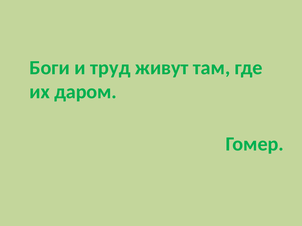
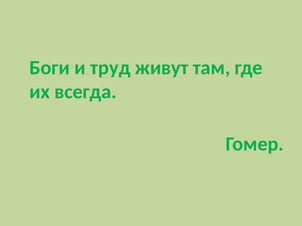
даром: даром -> всегда
